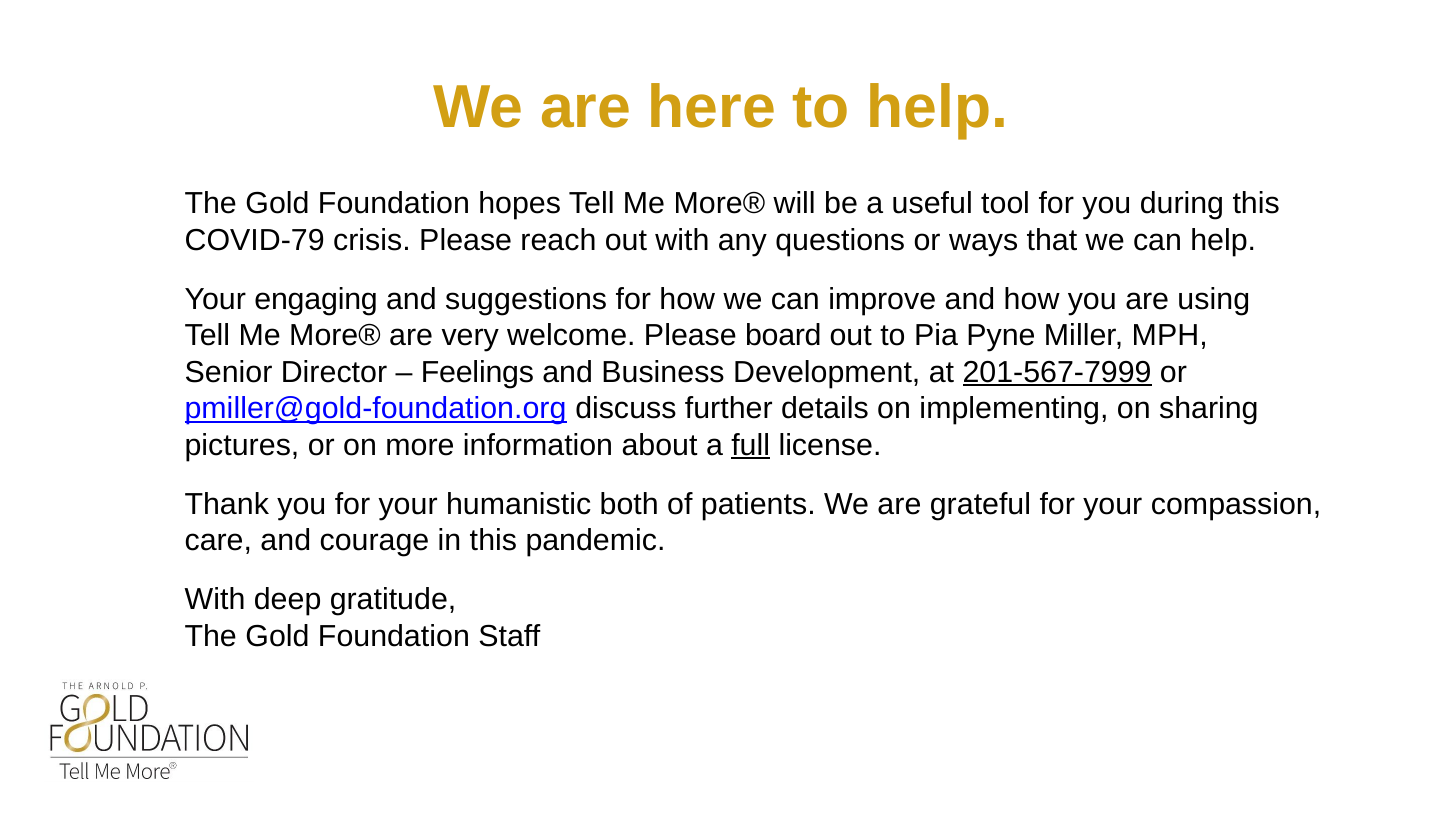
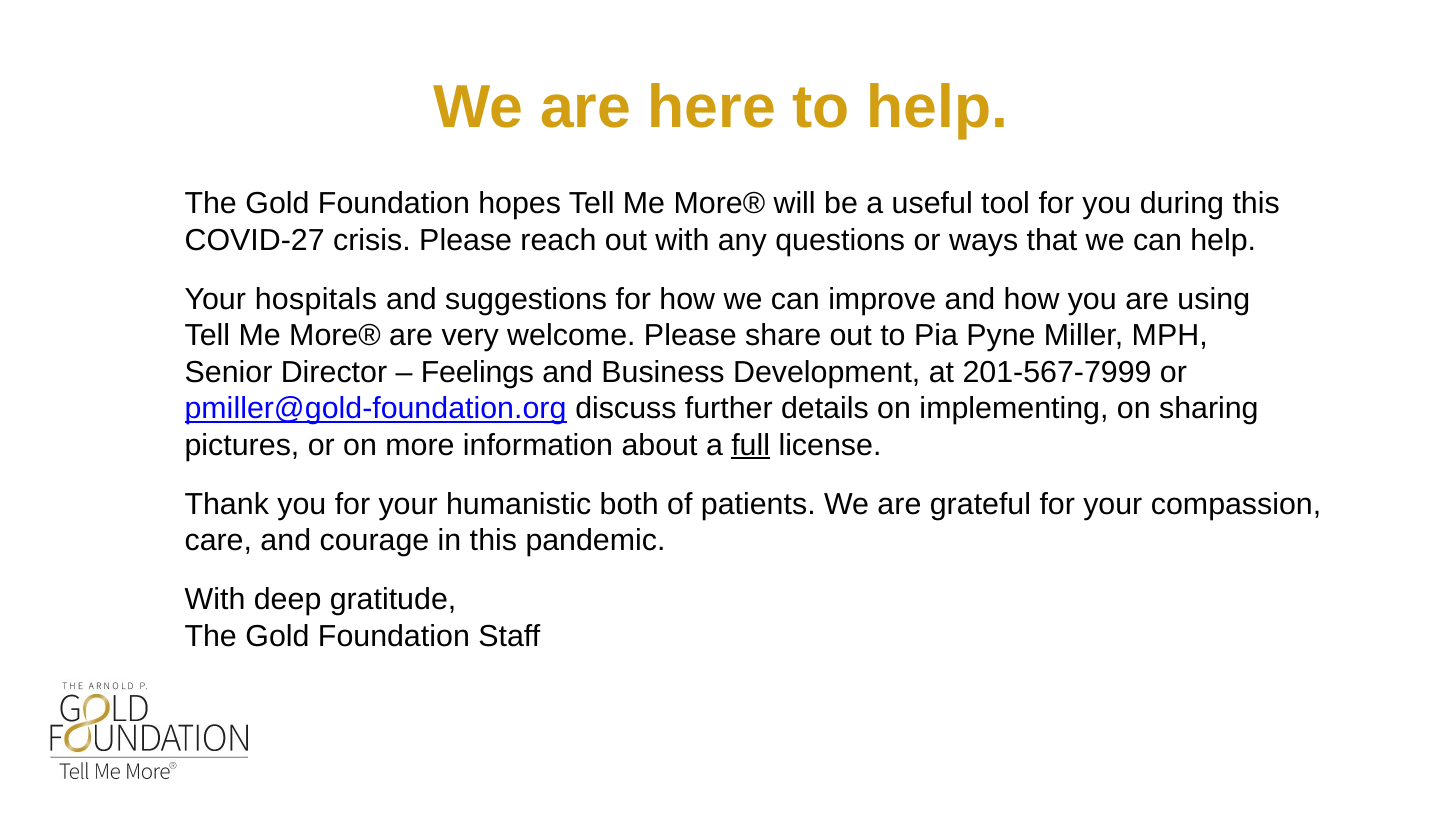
COVID-79: COVID-79 -> COVID-27
engaging: engaging -> hospitals
board: board -> share
201-567-7999 underline: present -> none
